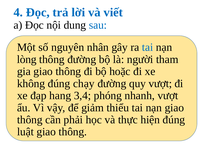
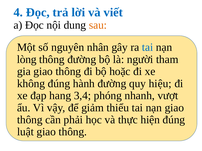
sau colour: blue -> orange
chạy: chạy -> hành
quy vượt: vượt -> hiệu
